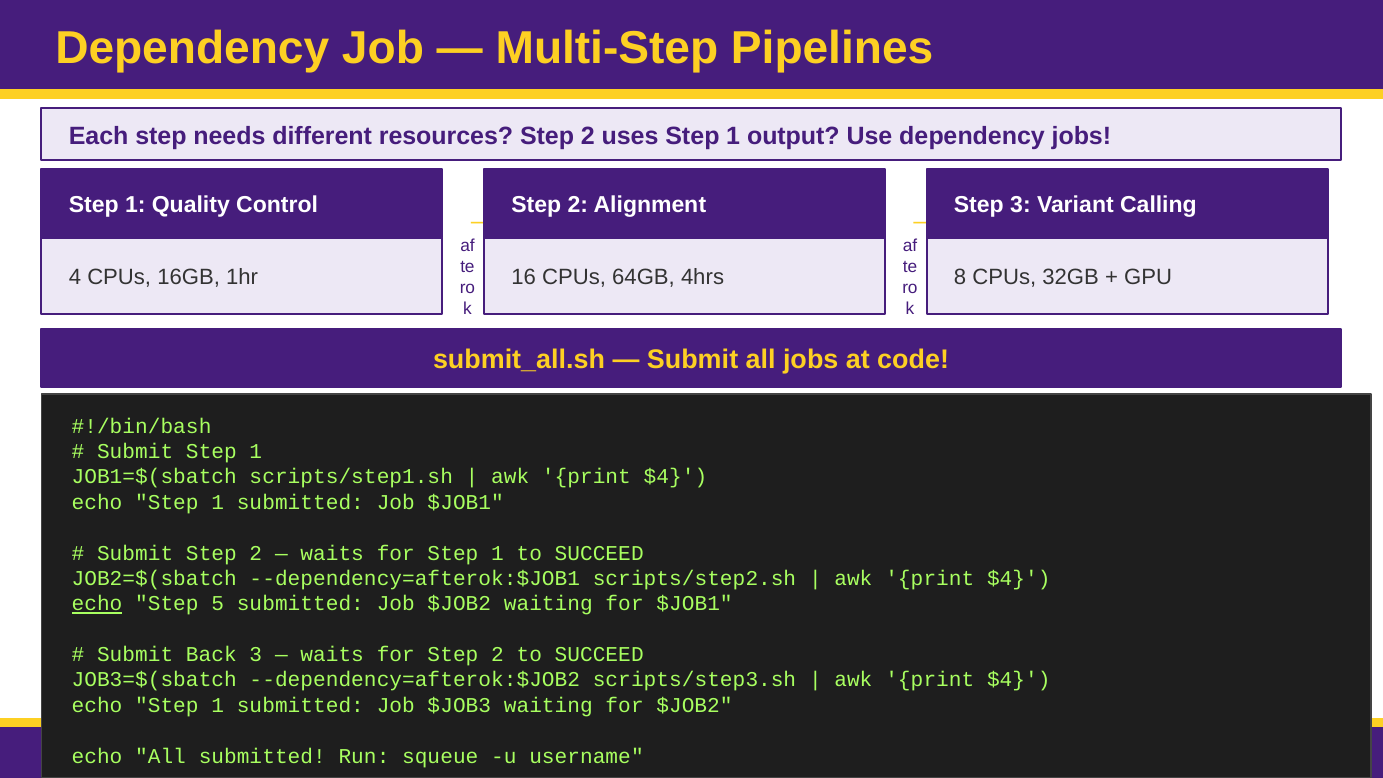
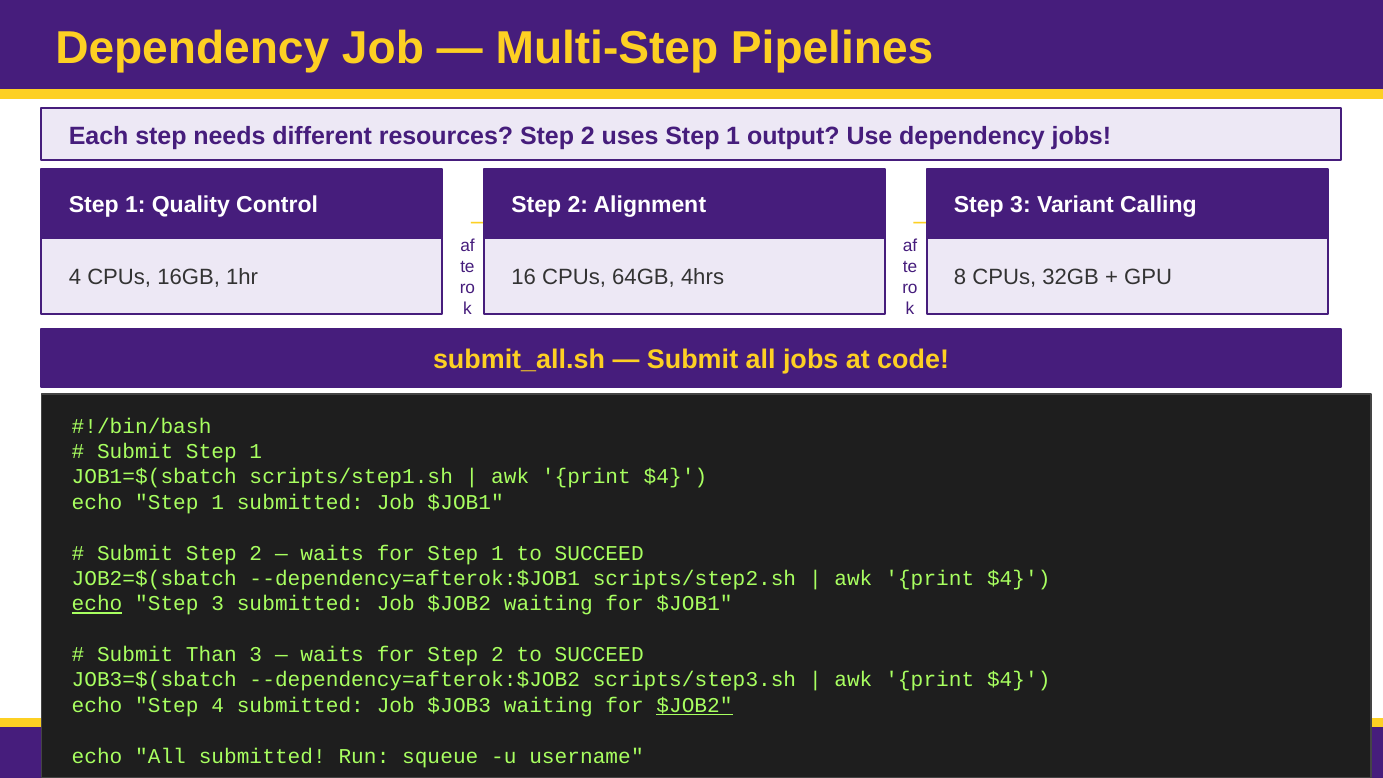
5 at (218, 604): 5 -> 3
Back: Back -> Than
1 at (218, 705): 1 -> 4
$JOB2 at (694, 705) underline: none -> present
